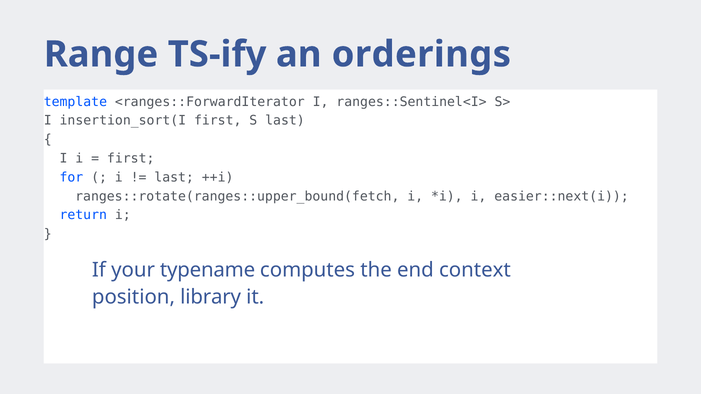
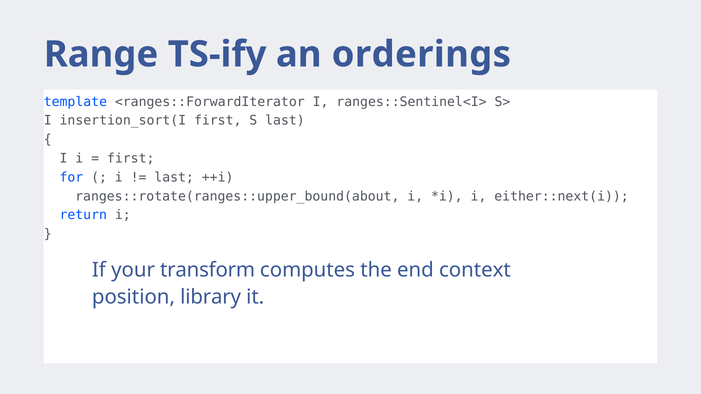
ranges::rotate(ranges::upper_bound(fetch: ranges::rotate(ranges::upper_bound(fetch -> ranges::rotate(ranges::upper_bound(about
easier::next(i: easier::next(i -> either::next(i
typename: typename -> transform
